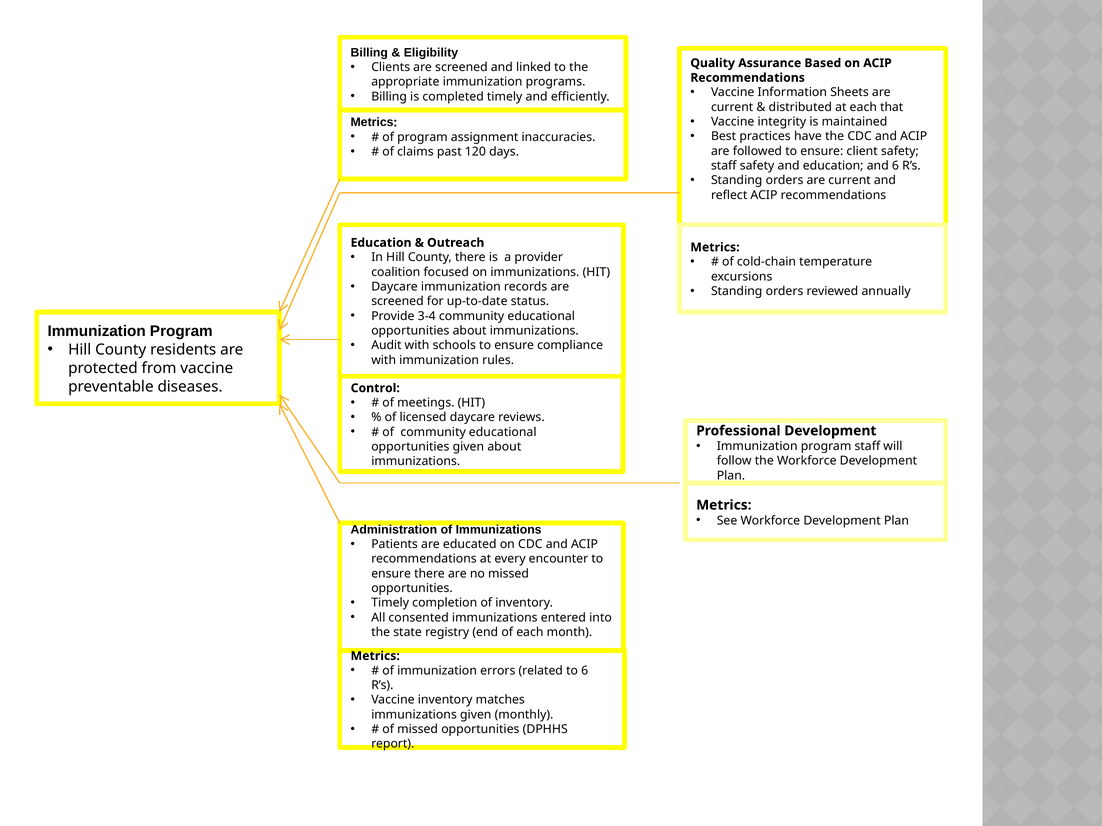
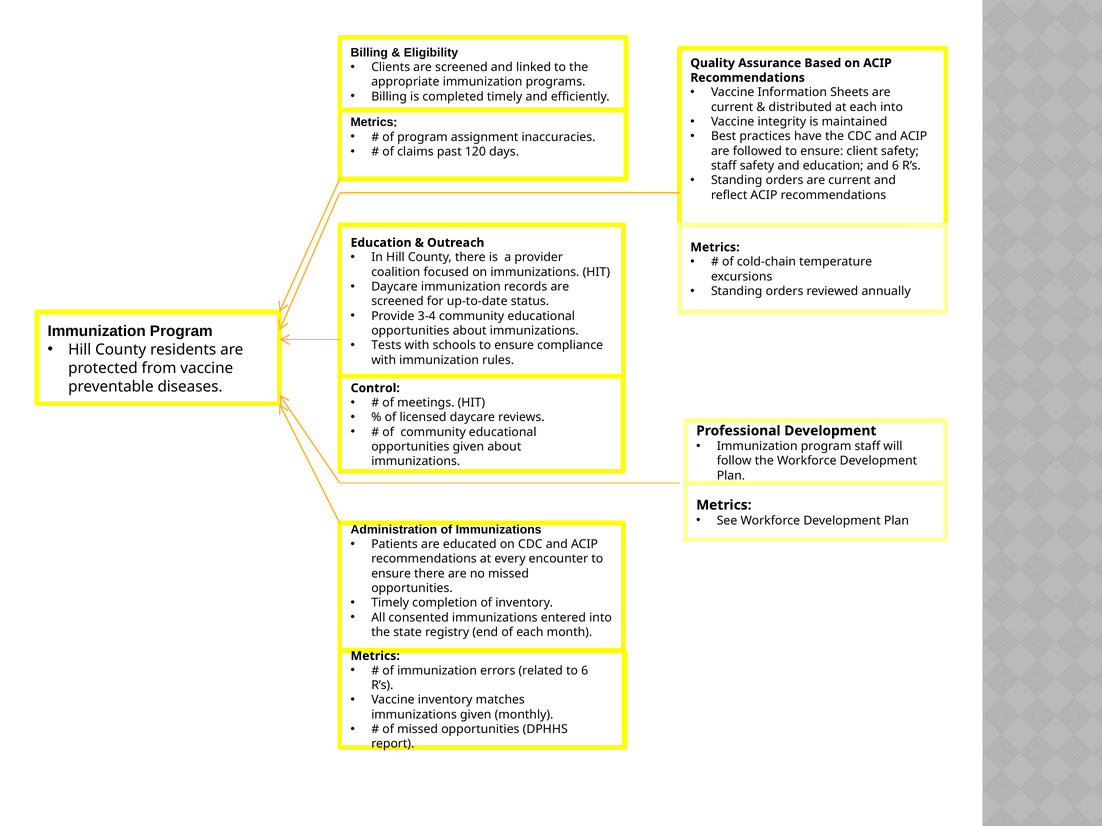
each that: that -> into
Audit: Audit -> Tests
